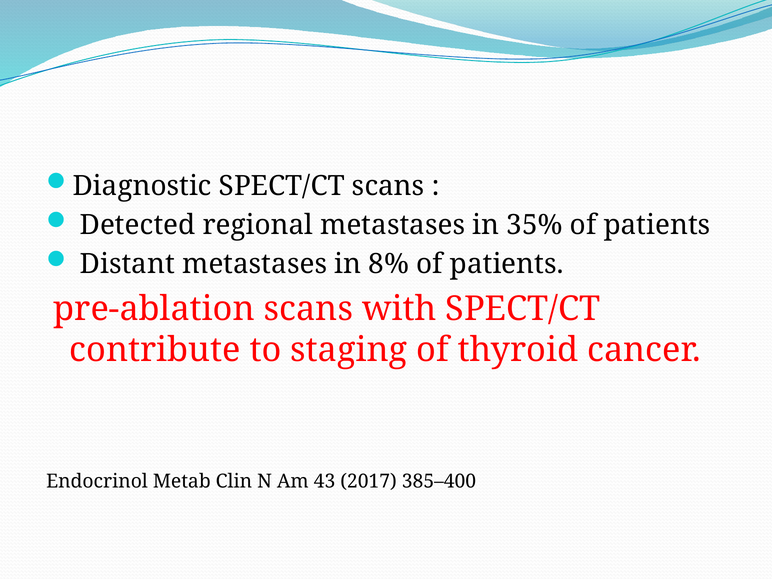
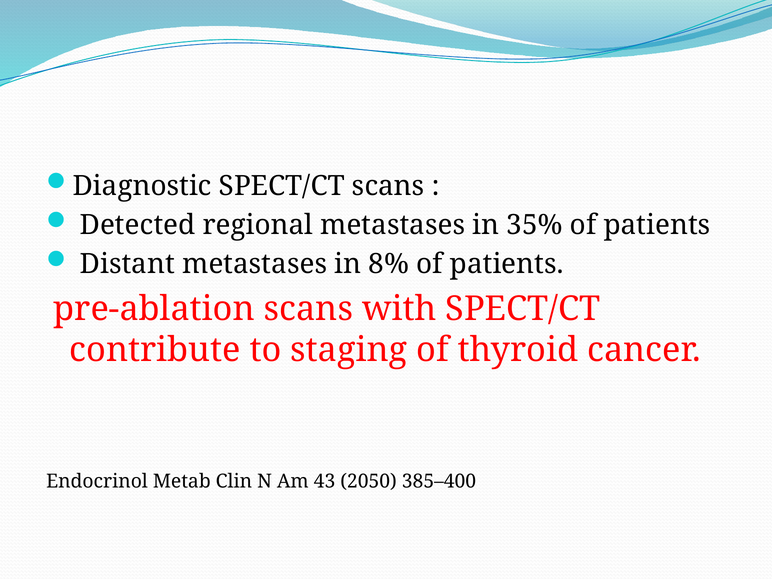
2017: 2017 -> 2050
